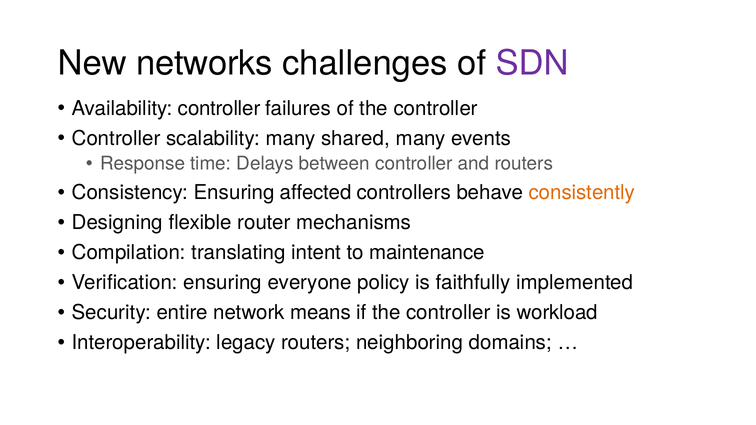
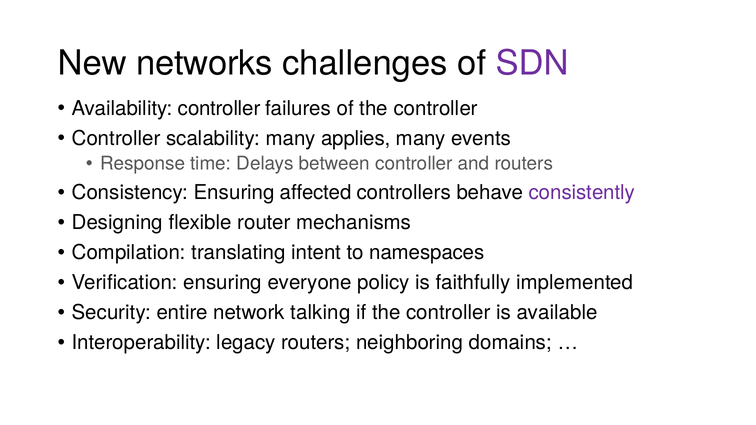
shared: shared -> applies
consistently colour: orange -> purple
maintenance: maintenance -> namespaces
means: means -> talking
workload: workload -> available
